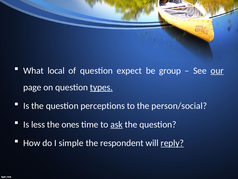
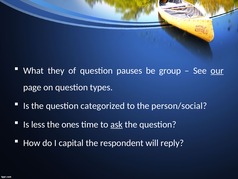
local: local -> they
expect: expect -> pauses
types underline: present -> none
perceptions: perceptions -> categorized
simple: simple -> capital
reply underline: present -> none
